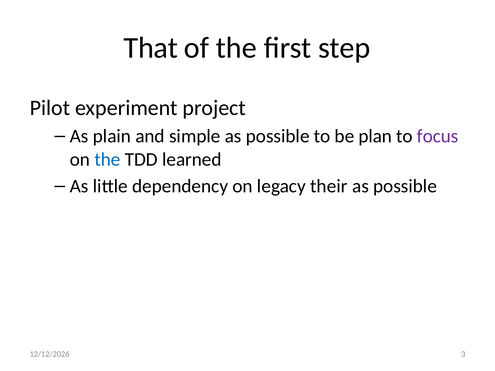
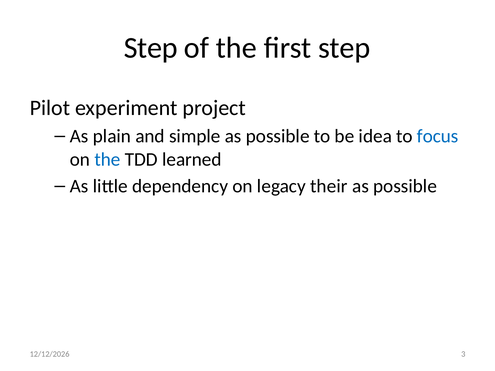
That at (151, 48): That -> Step
plan: plan -> idea
focus colour: purple -> blue
